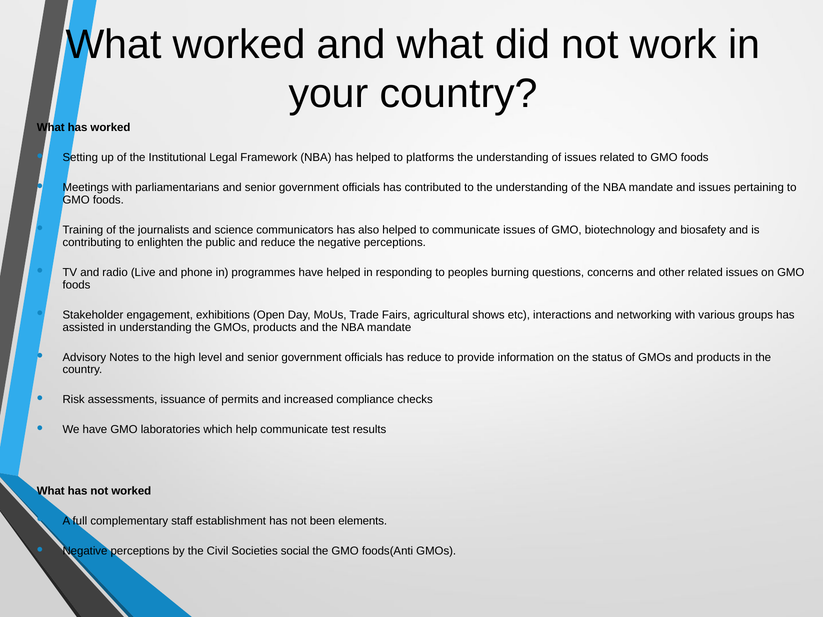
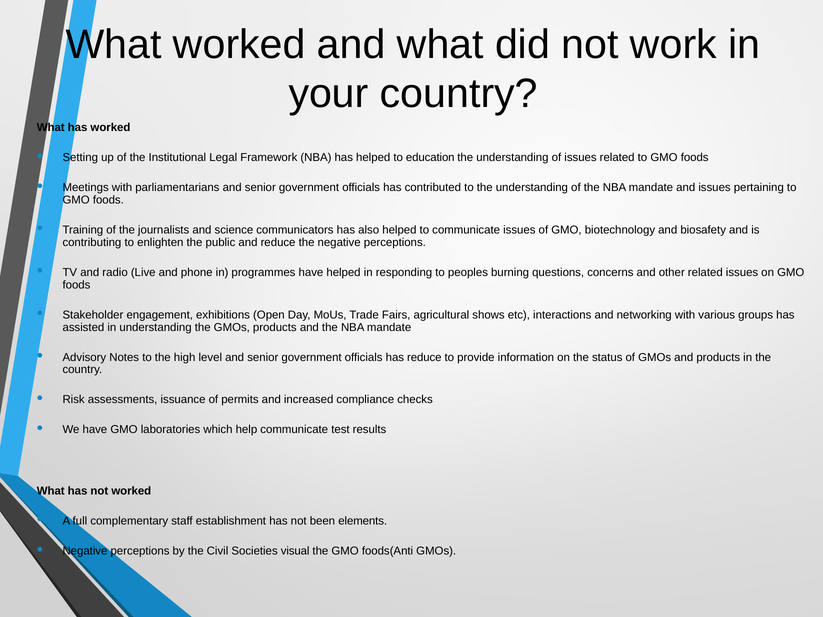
platforms: platforms -> education
social: social -> visual
